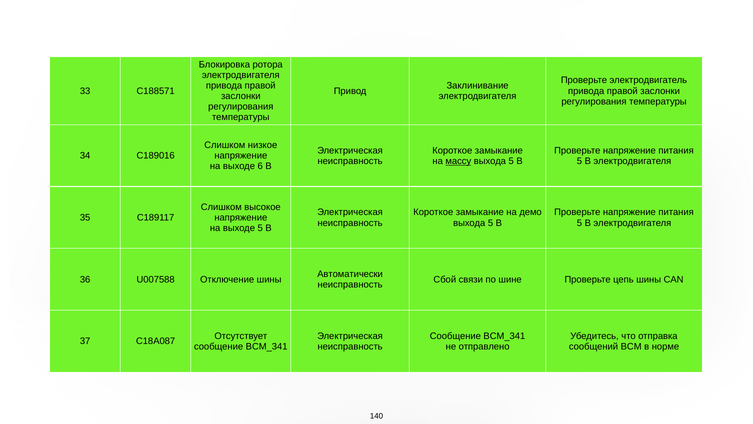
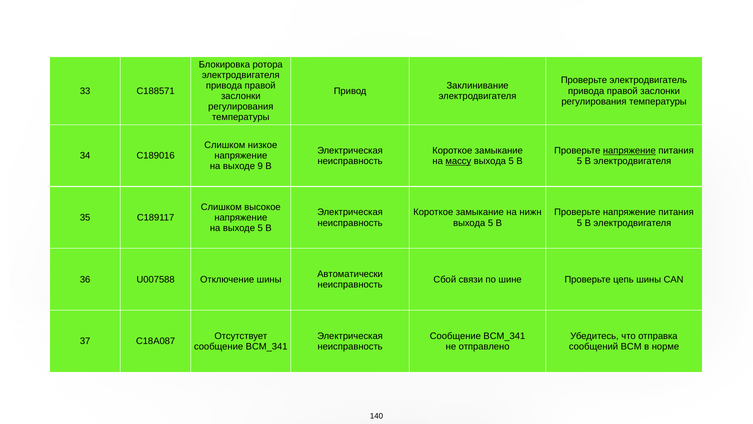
напряжение at (629, 150) underline: none -> present
6: 6 -> 9
демо: демо -> нижн
